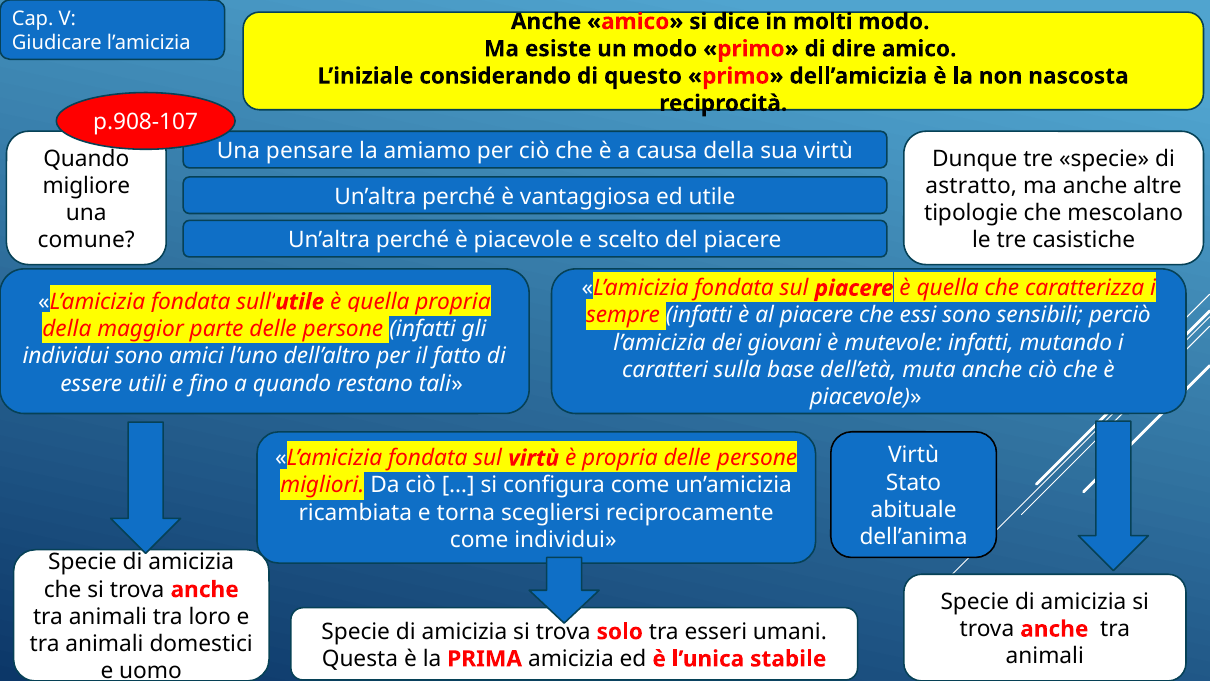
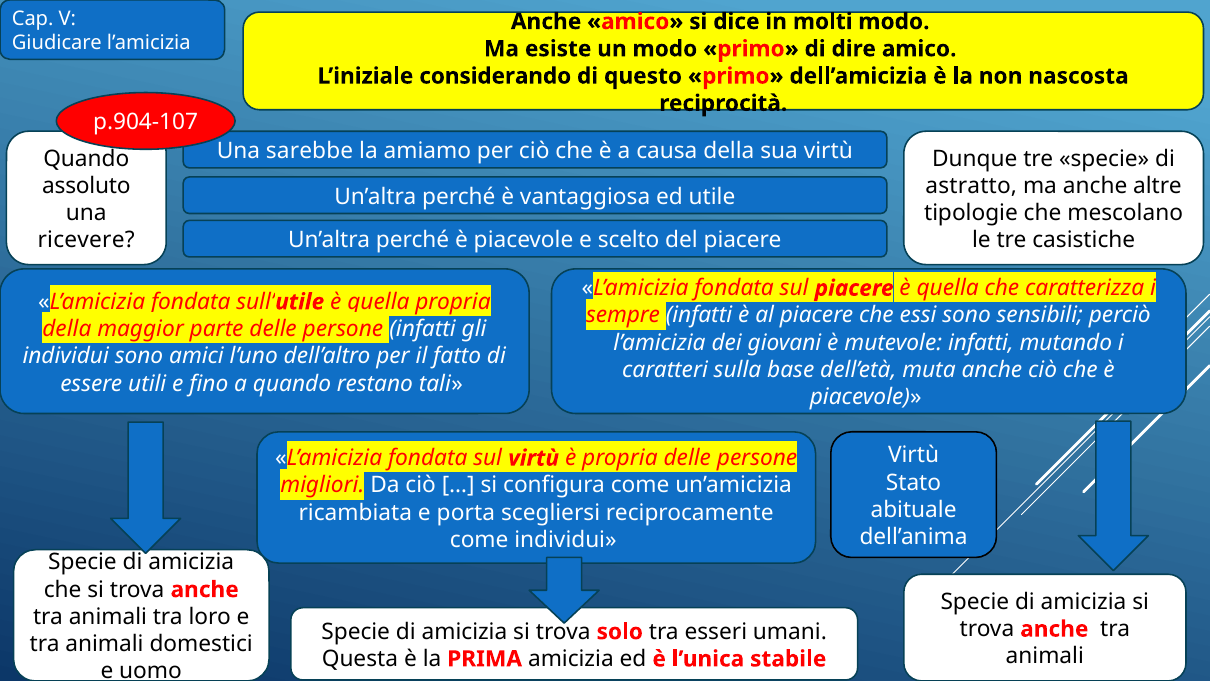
p.908-107: p.908-107 -> p.904-107
pensare: pensare -> sarebbe
migliore: migliore -> assoluto
comune: comune -> ricevere
torna: torna -> porta
